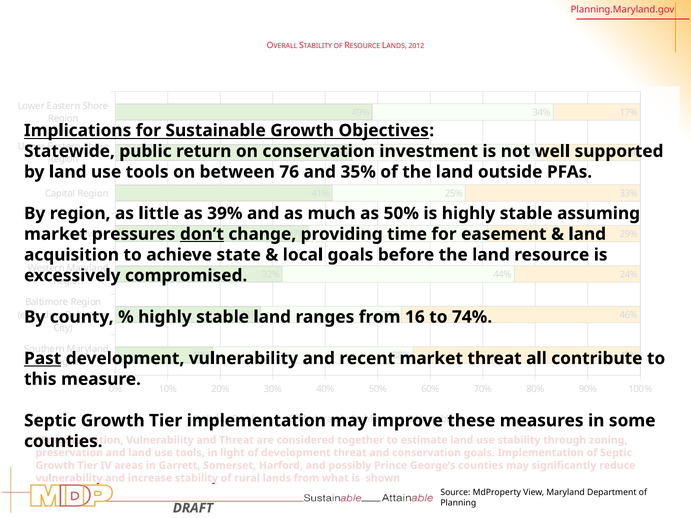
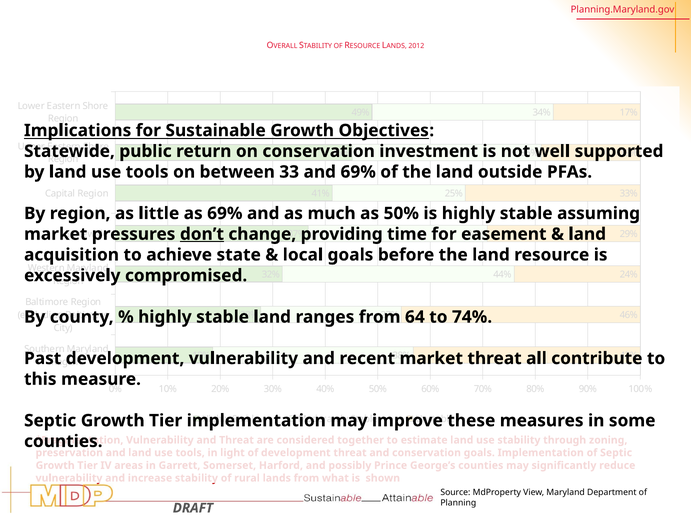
76: 76 -> 33
and 35%: 35% -> 69%
as 39%: 39% -> 69%
16: 16 -> 64
Past underline: present -> none
